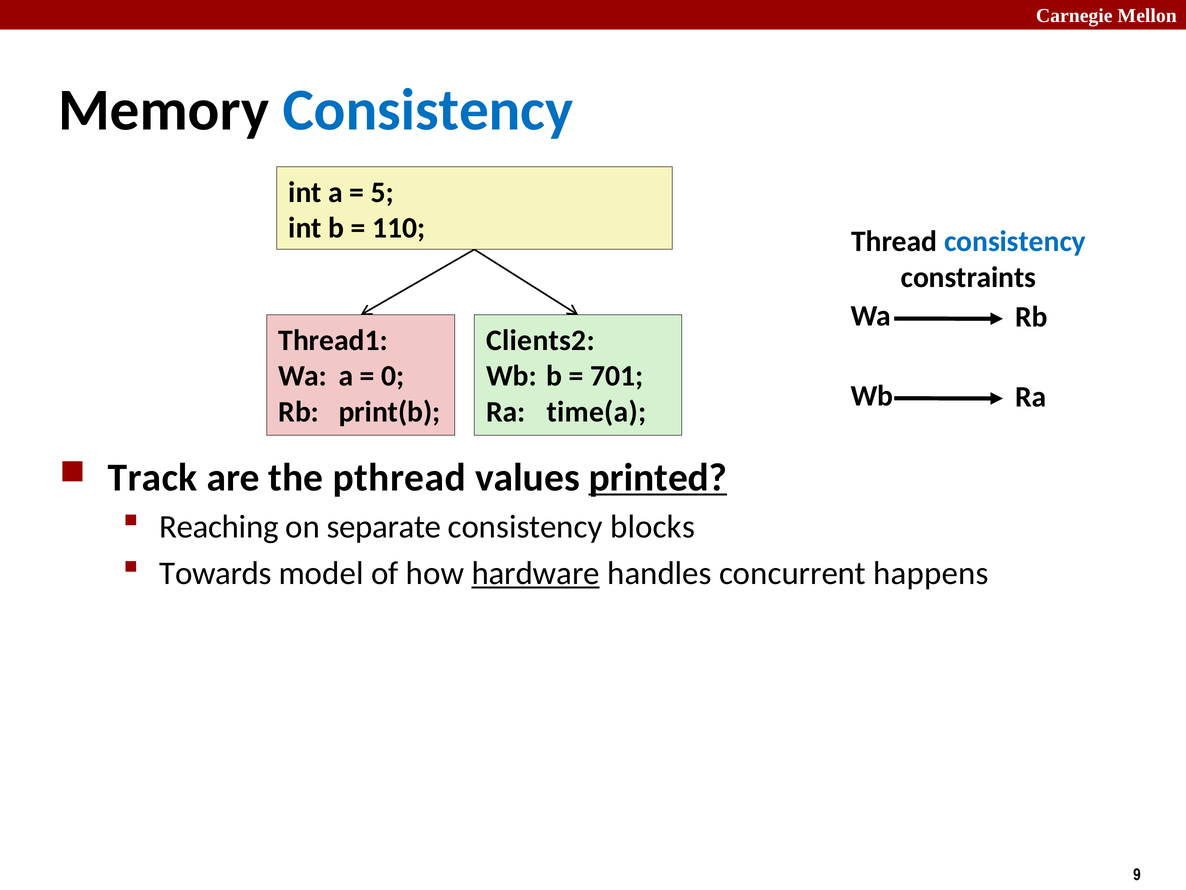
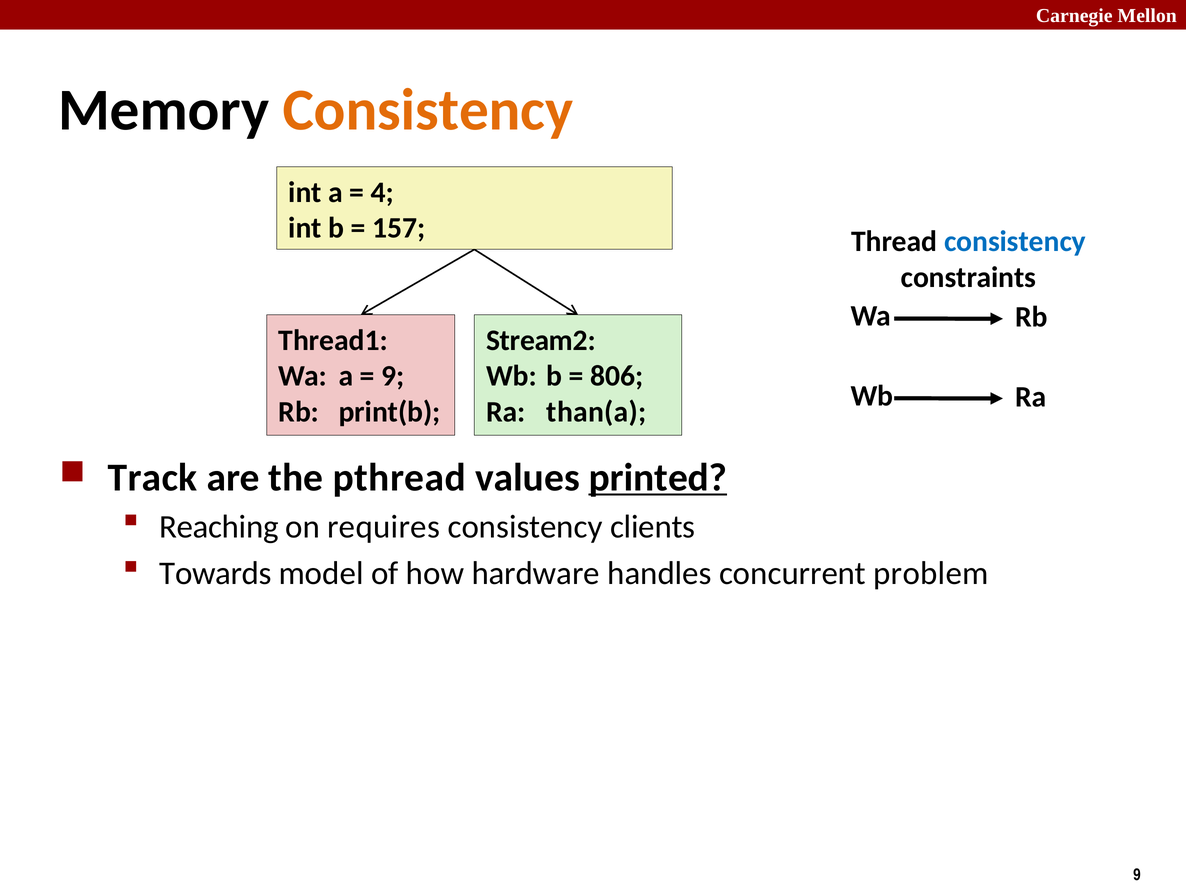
Consistency at (428, 110) colour: blue -> orange
5: 5 -> 4
110: 110 -> 157
Clients2: Clients2 -> Stream2
0 at (393, 376): 0 -> 9
701: 701 -> 806
time(a: time(a -> than(a
separate: separate -> requires
blocks: blocks -> clients
hardware underline: present -> none
happens: happens -> problem
